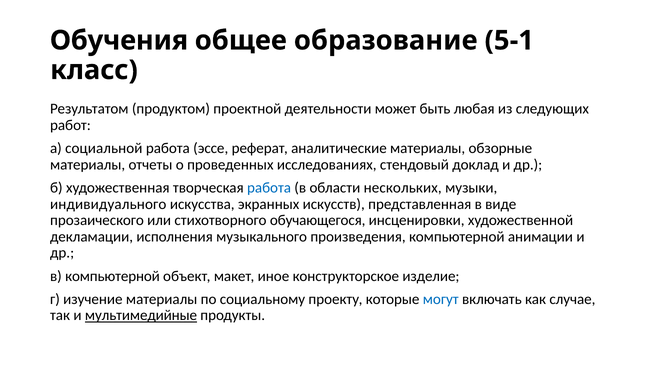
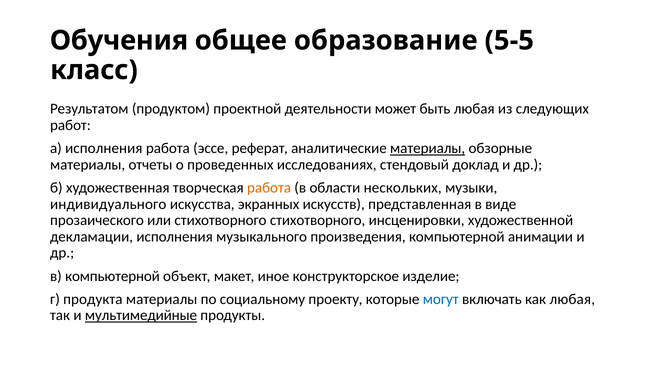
5-1: 5-1 -> 5-5
а социальной: социальной -> исполнения
материалы at (428, 148) underline: none -> present
работа at (269, 188) colour: blue -> orange
стихотворного обучающегося: обучающегося -> стихотворного
изучение: изучение -> продукта
как случае: случае -> любая
